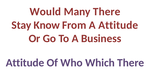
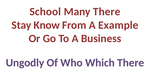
Would: Would -> School
A Attitude: Attitude -> Example
Attitude at (25, 63): Attitude -> Ungodly
